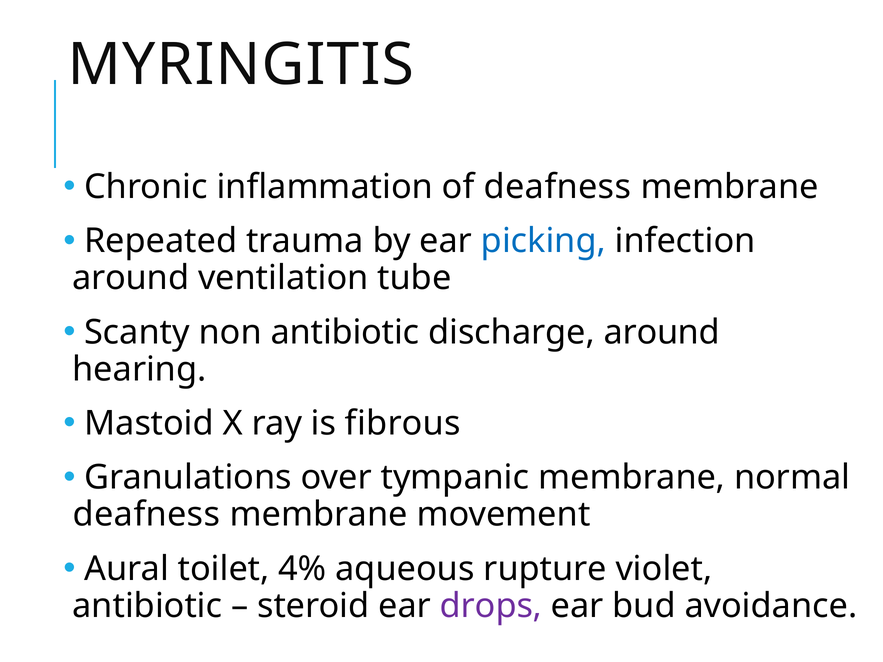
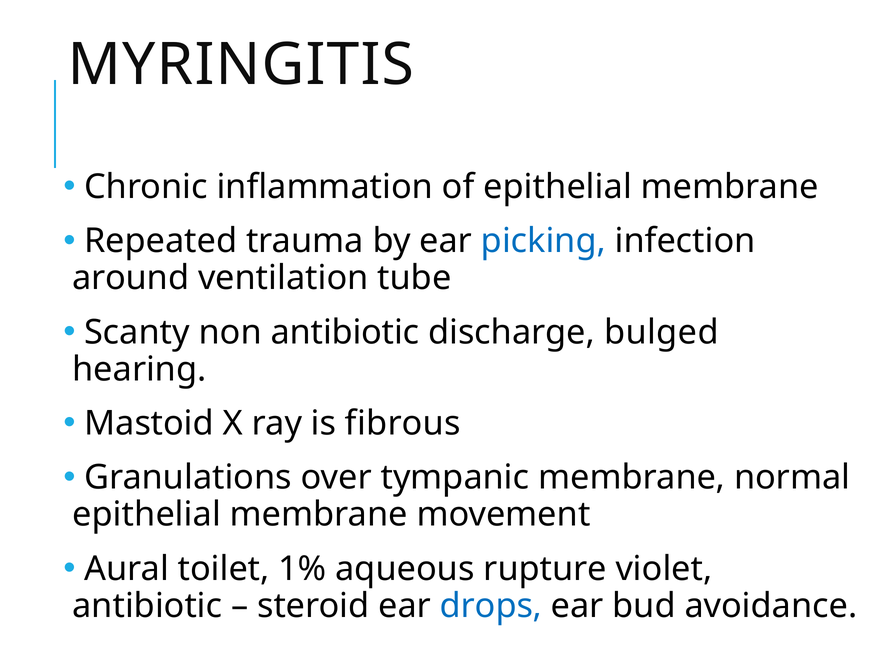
of deafness: deafness -> epithelial
discharge around: around -> bulged
deafness at (146, 515): deafness -> epithelial
4%: 4% -> 1%
drops colour: purple -> blue
